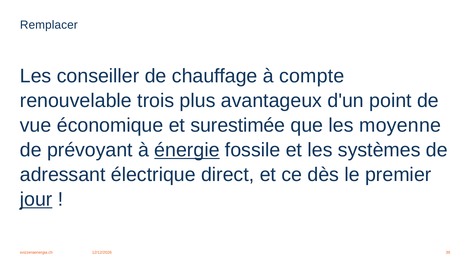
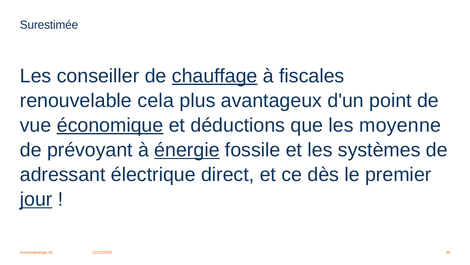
Remplacer: Remplacer -> Surestimée
chauffage underline: none -> present
compte: compte -> fiscales
trois: trois -> cela
économique underline: none -> present
surestimée: surestimée -> déductions
